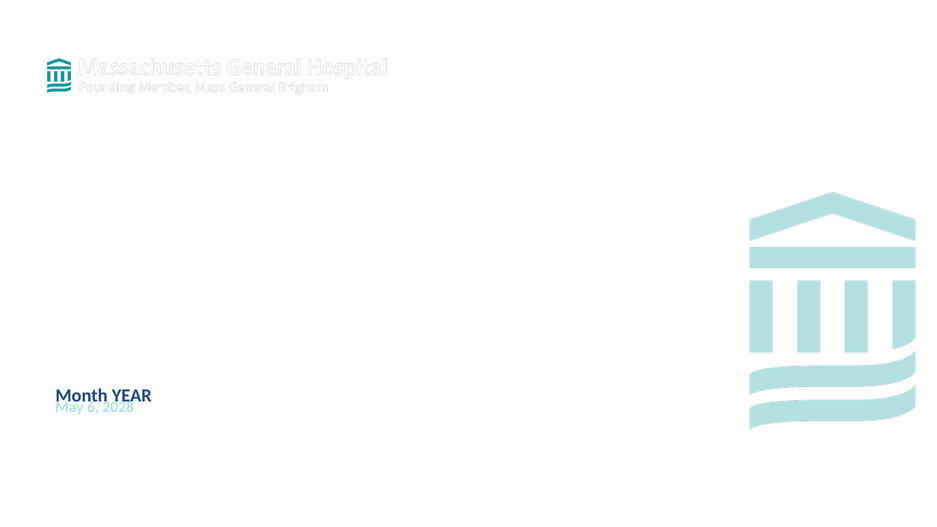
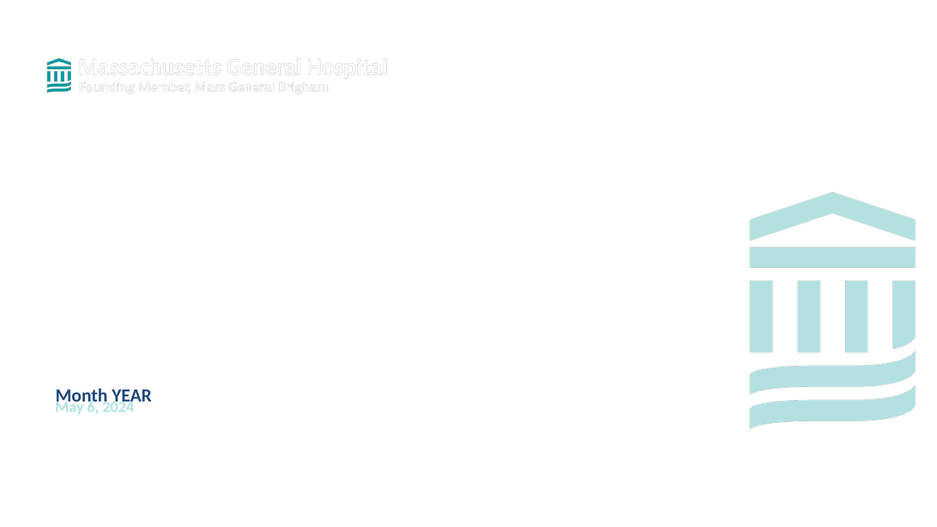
2028: 2028 -> 2024
